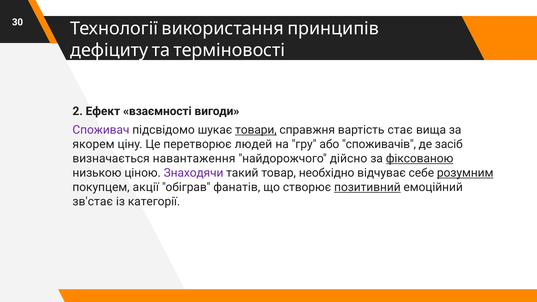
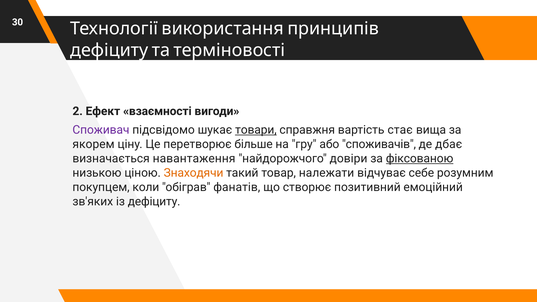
людей: людей -> більше
засіб: засіб -> дбає
дійсно: дійсно -> довіри
Знаходячи colour: purple -> orange
необхідно: необхідно -> належати
розумним underline: present -> none
акції: акції -> коли
позитивний underline: present -> none
зв'стає: зв'стає -> зв'яких
категорії: категорії -> дефіциту
